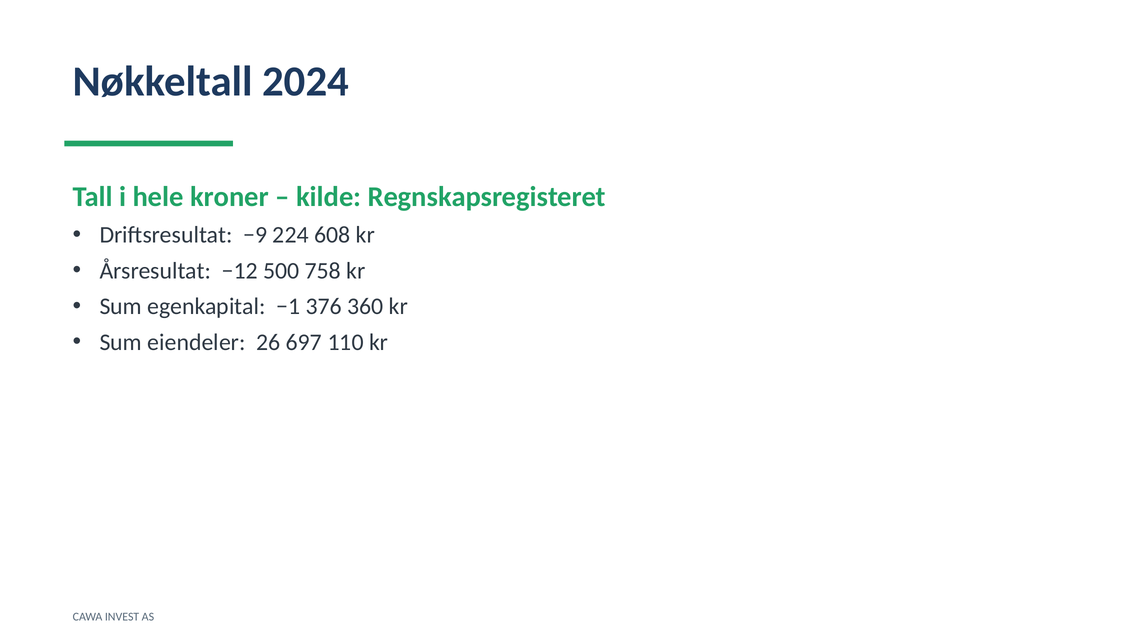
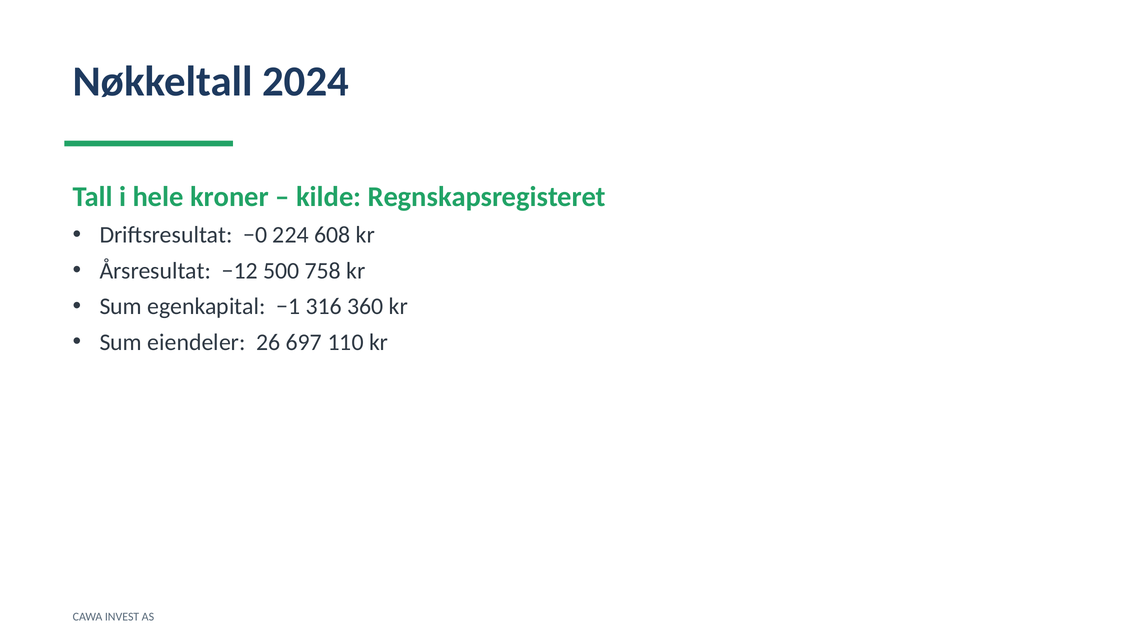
−9: −9 -> −0
376: 376 -> 316
